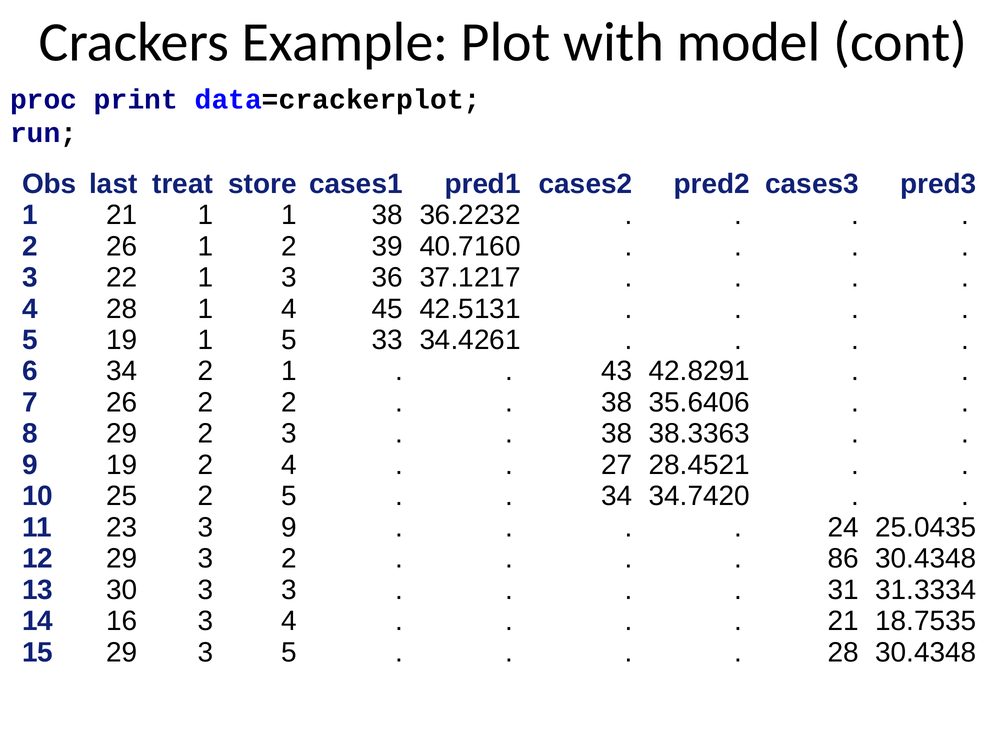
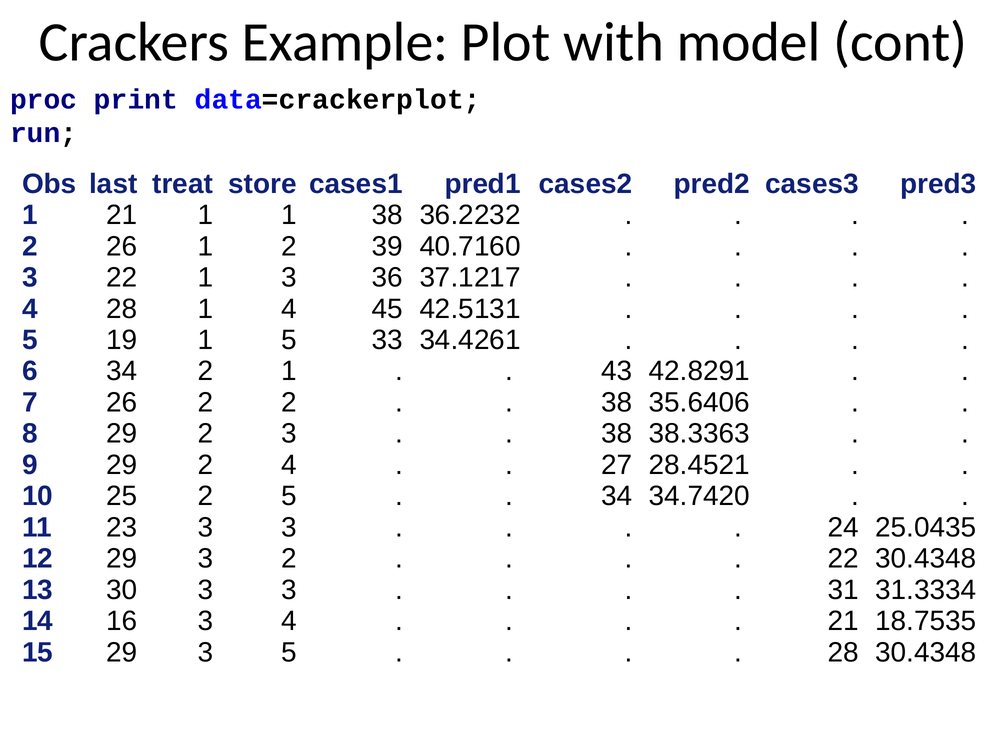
9 19: 19 -> 29
23 3 9: 9 -> 3
86 at (843, 559): 86 -> 22
